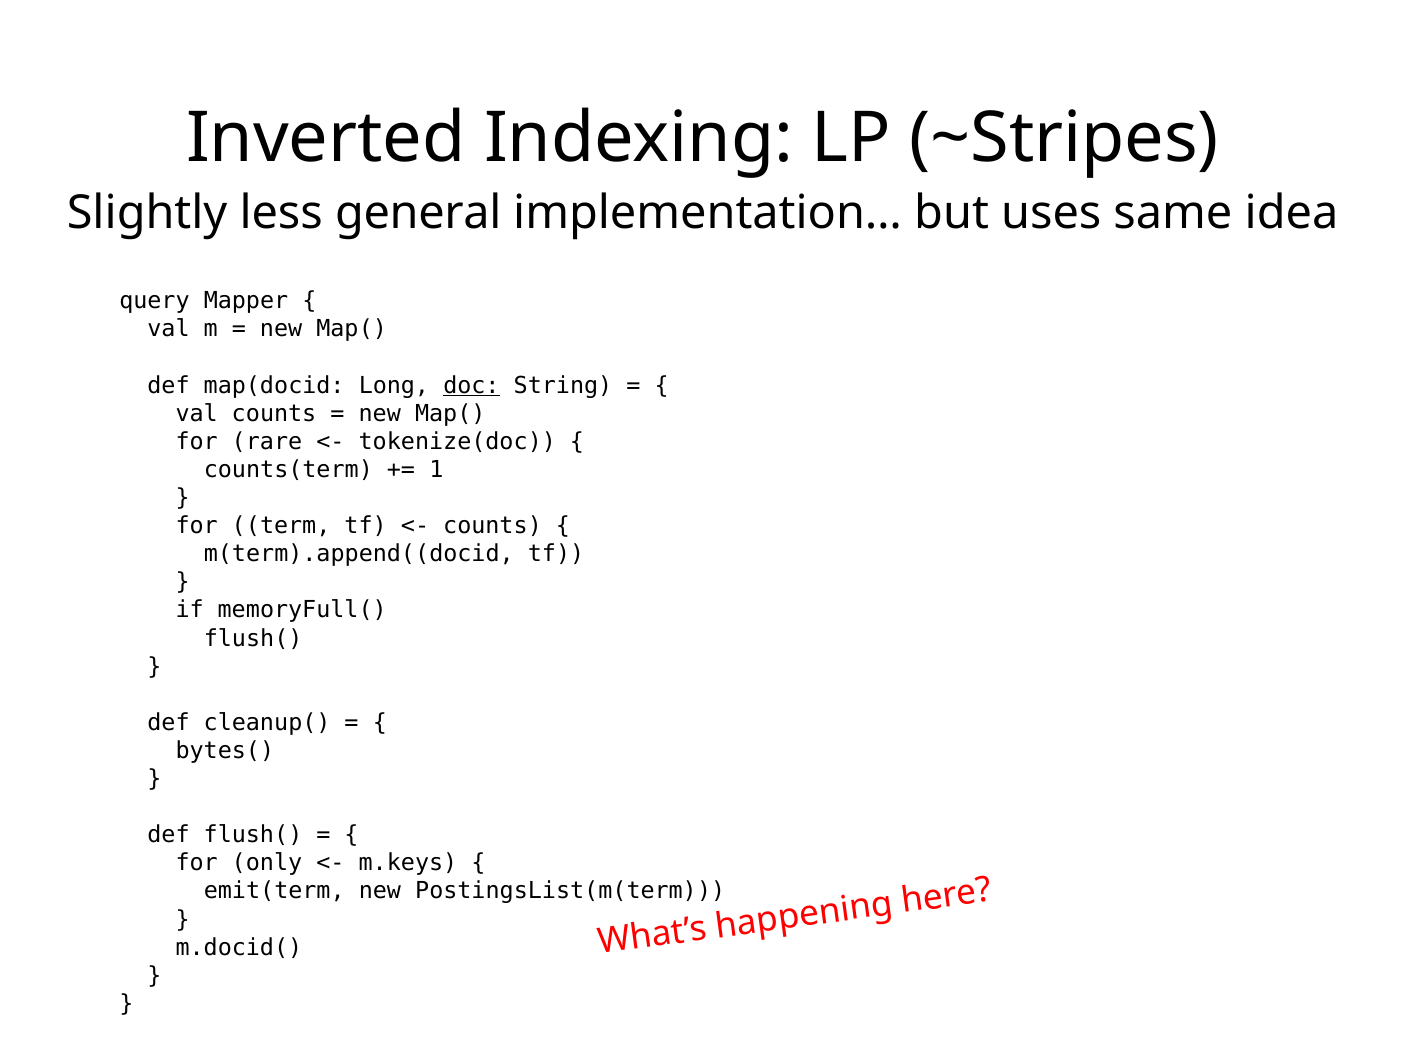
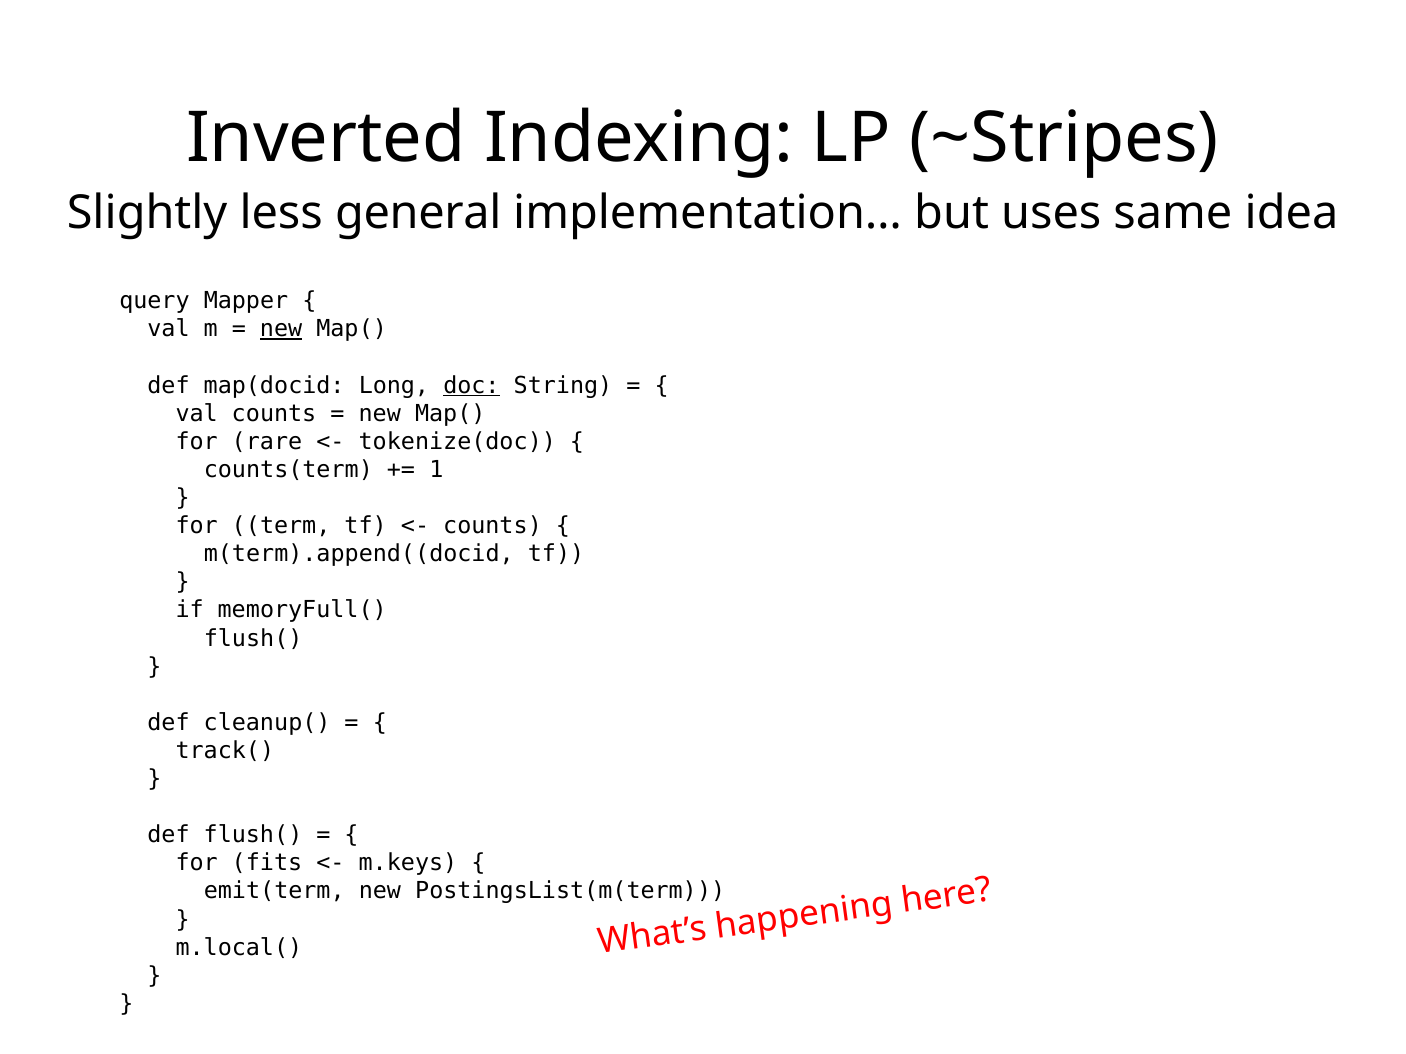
new at (281, 329) underline: none -> present
bytes(: bytes( -> track(
only: only -> fits
m.docid(: m.docid( -> m.local(
